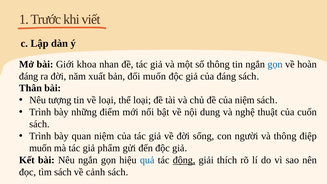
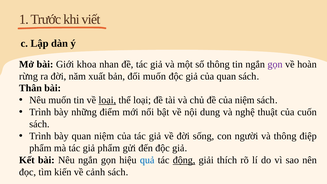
gọn at (275, 64) colour: blue -> purple
đáng at (29, 76): đáng -> rừng
của đáng: đáng -> quan
Nêu tượng: tượng -> muốn
loại at (107, 100) underline: none -> present
muốn at (40, 148): muốn -> phẩm
tìm sách: sách -> kiến
